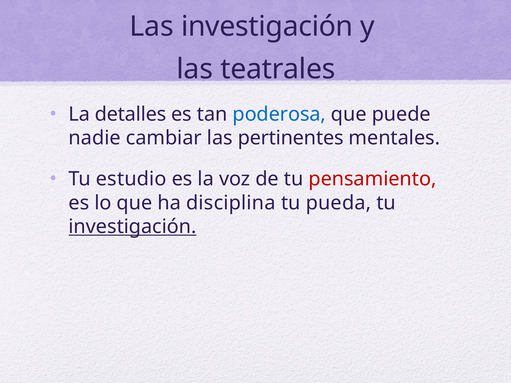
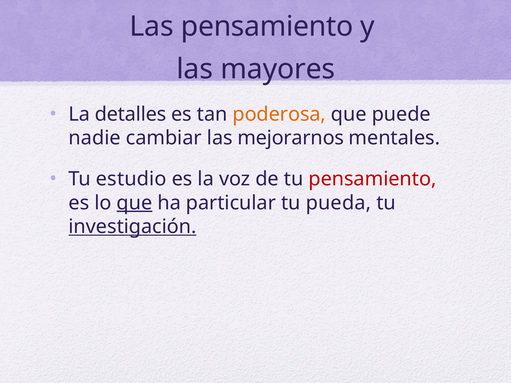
Las investigación: investigación -> pensamiento
teatrales: teatrales -> mayores
poderosa colour: blue -> orange
pertinentes: pertinentes -> mejorarnos
que at (134, 203) underline: none -> present
disciplina: disciplina -> particular
